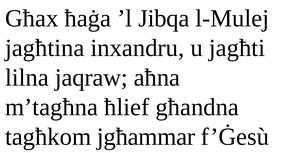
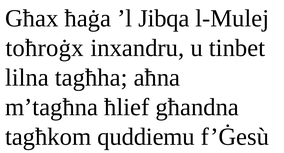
jagħtina: jagħtina -> toħroġx
jagħti: jagħti -> tinbet
jaqraw: jaqraw -> tagħha
jgħammar: jgħammar -> quddiemu
